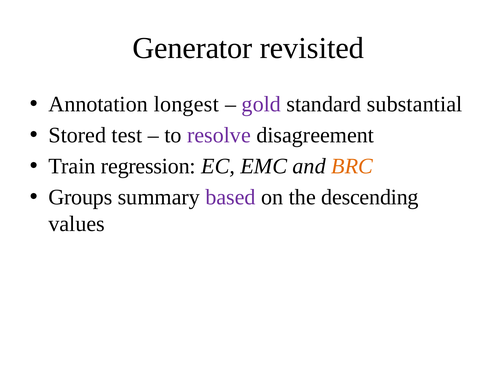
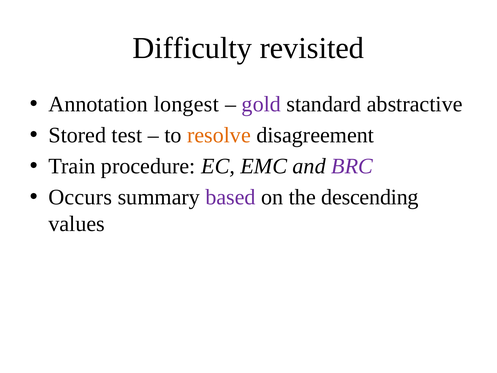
Generator: Generator -> Difficulty
substantial: substantial -> abstractive
resolve colour: purple -> orange
regression: regression -> procedure
BRC colour: orange -> purple
Groups: Groups -> Occurs
